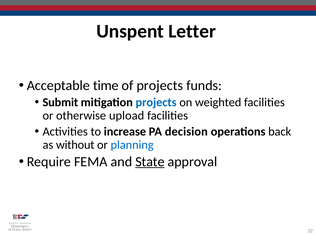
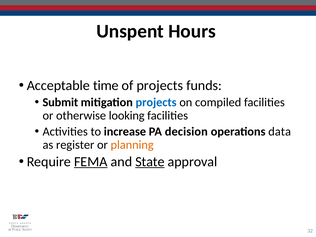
Letter: Letter -> Hours
weighted: weighted -> compiled
upload: upload -> looking
back: back -> data
without: without -> register
planning colour: blue -> orange
FEMA underline: none -> present
